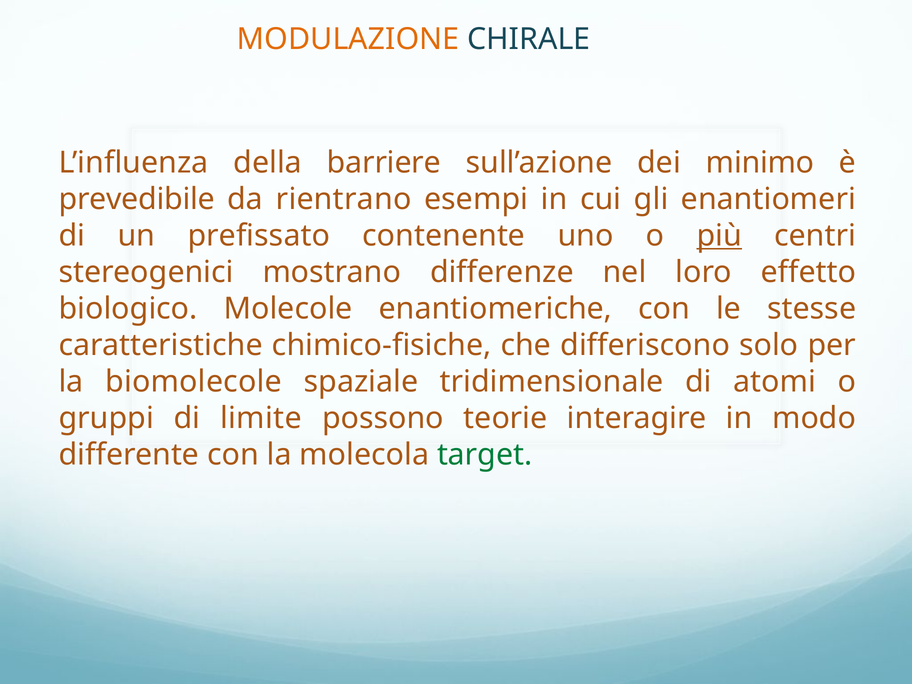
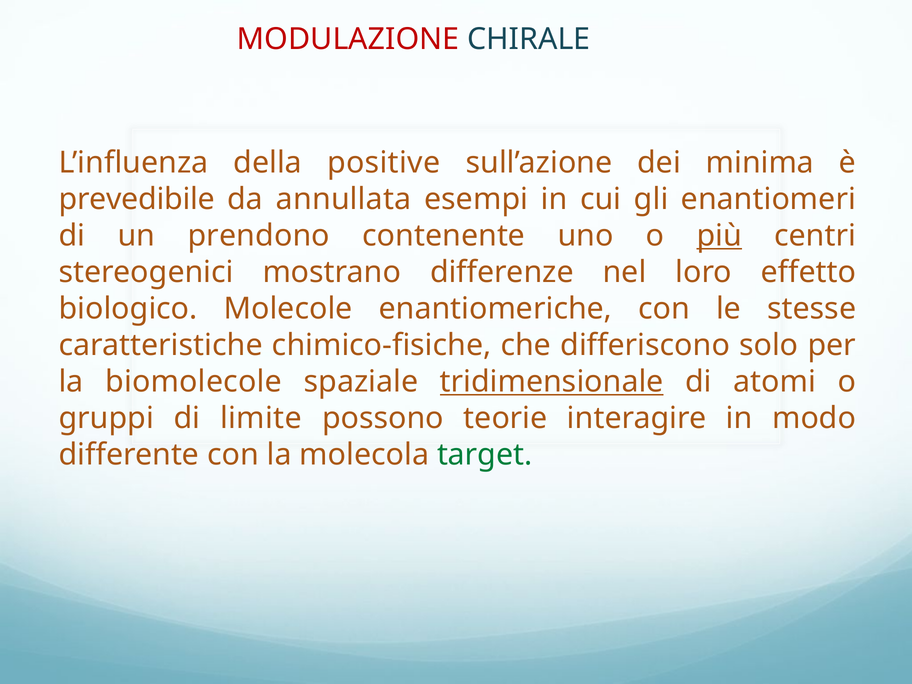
MODULAZIONE colour: orange -> red
barriere: barriere -> positive
minimo: minimo -> minima
rientrano: rientrano -> annullata
prefissato: prefissato -> prendono
tridimensionale underline: none -> present
